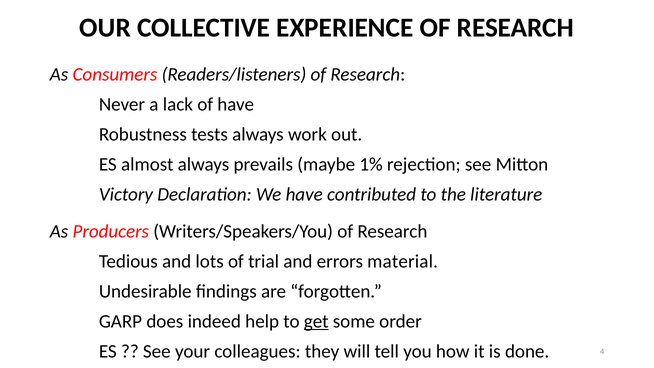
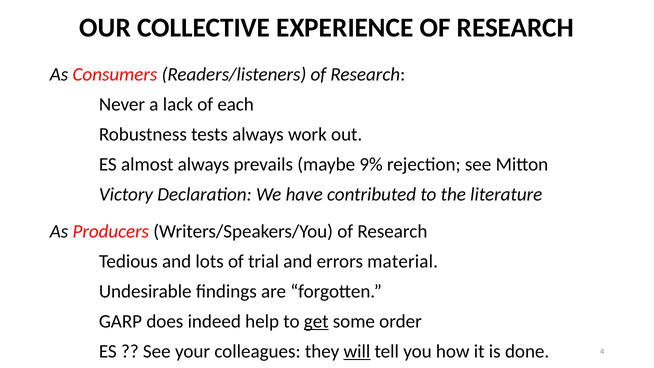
of have: have -> each
1%: 1% -> 9%
will underline: none -> present
